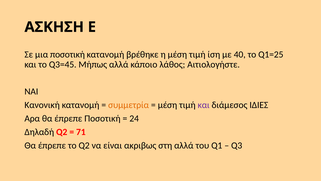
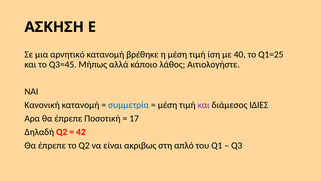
μια ποσοτική: ποσοτική -> αρνητικό
συμμετρία colour: orange -> blue
24: 24 -> 17
71: 71 -> 42
στη αλλά: αλλά -> απλό
